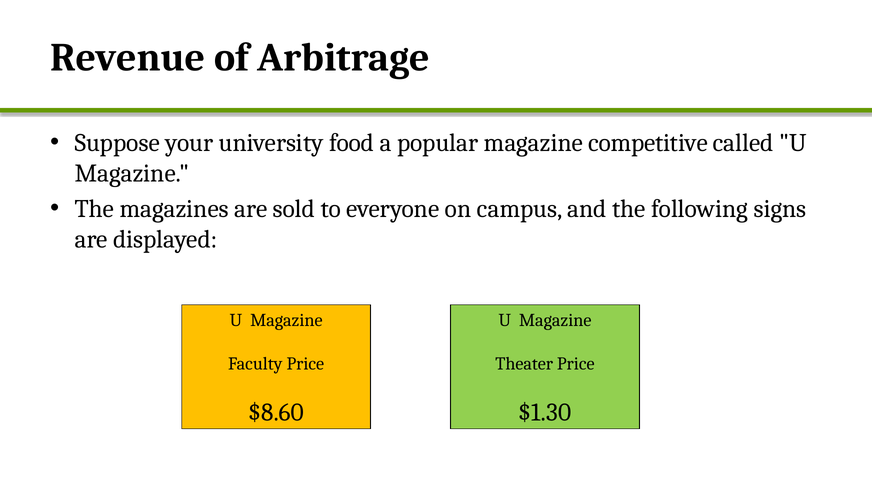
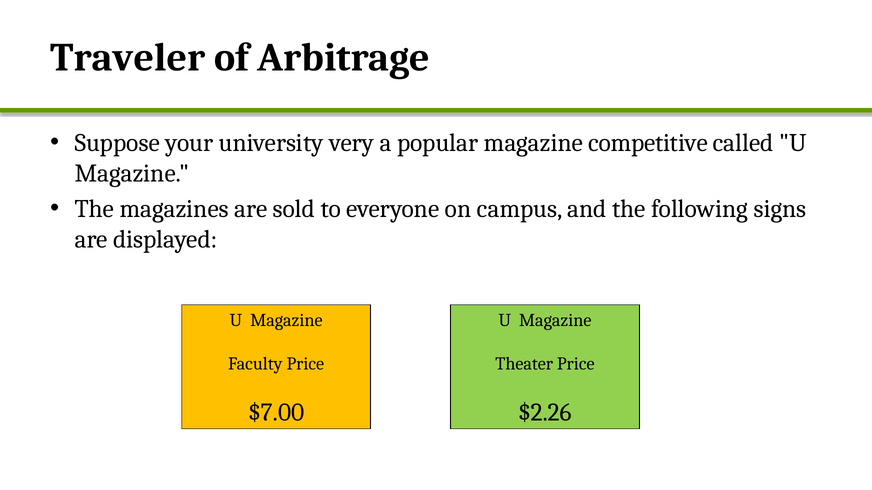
Revenue: Revenue -> Traveler
food: food -> very
$8.60: $8.60 -> $7.00
$1.30: $1.30 -> $2.26
